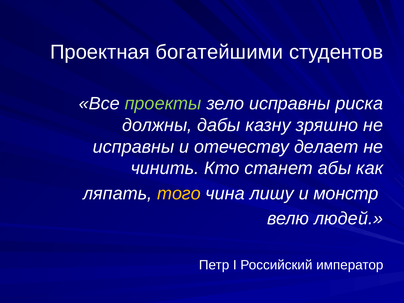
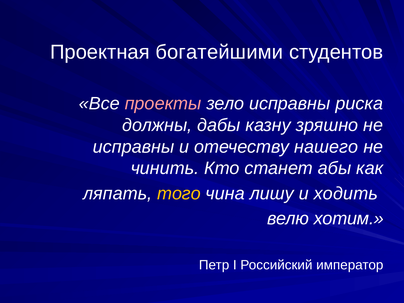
проекты colour: light green -> pink
делает: делает -> нашего
монстр: монстр -> ходить
людей: людей -> хотим
